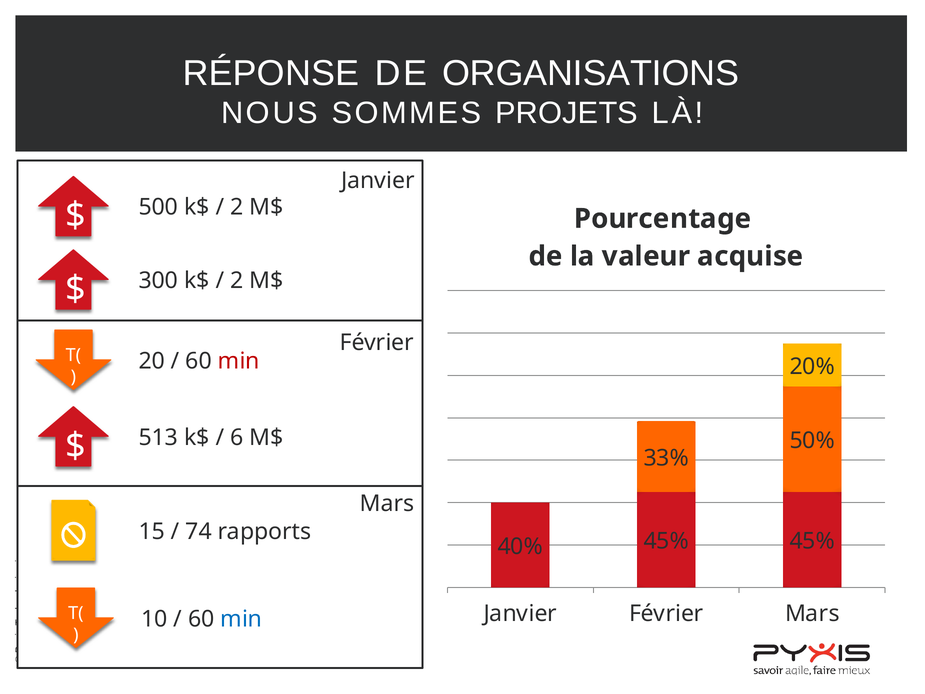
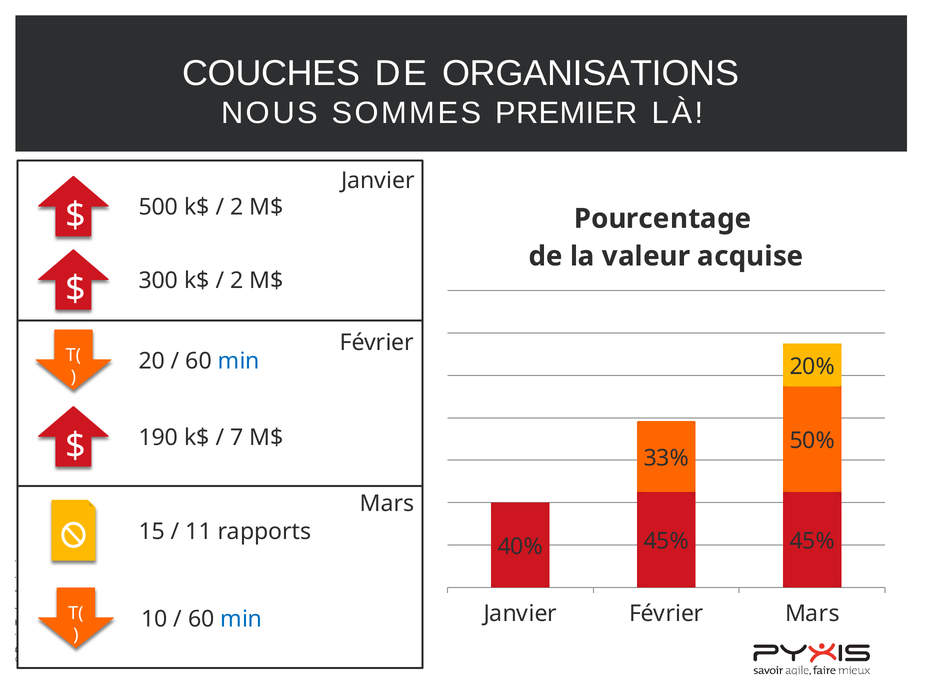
RÉPONSE: RÉPONSE -> COUCHES
PROJETS: PROJETS -> PREMIER
min at (239, 361) colour: red -> blue
513: 513 -> 190
6: 6 -> 7
74: 74 -> 11
